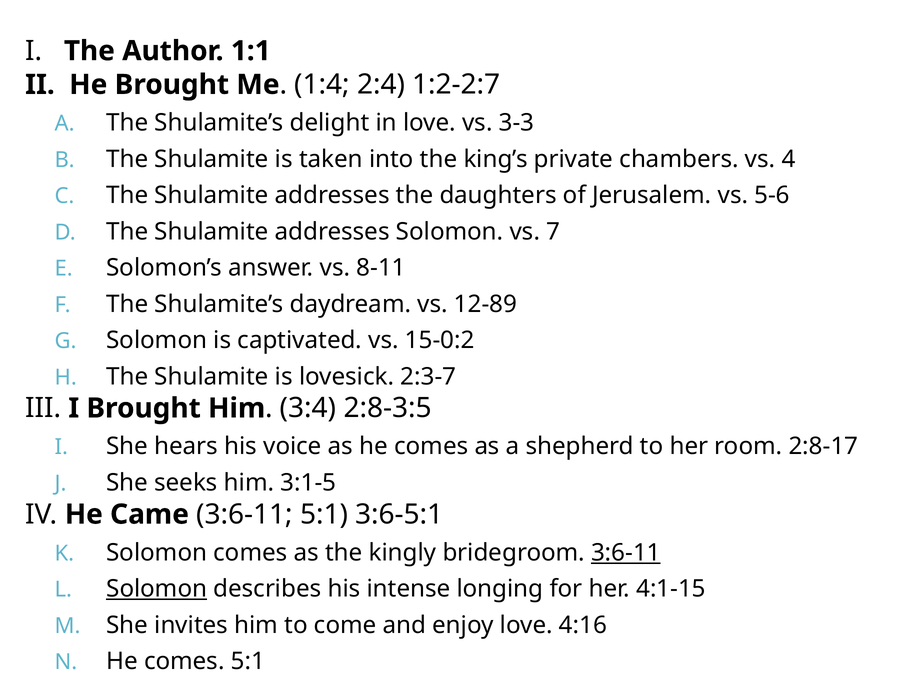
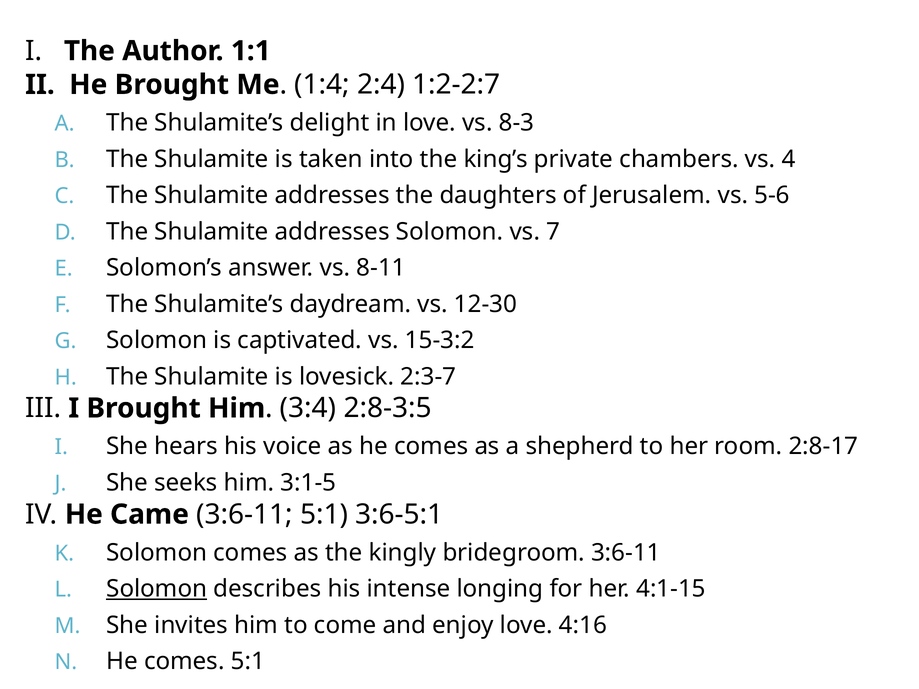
3-3: 3-3 -> 8-3
12-89: 12-89 -> 12-30
15-0:2: 15-0:2 -> 15-3:2
3:6-11 at (626, 553) underline: present -> none
